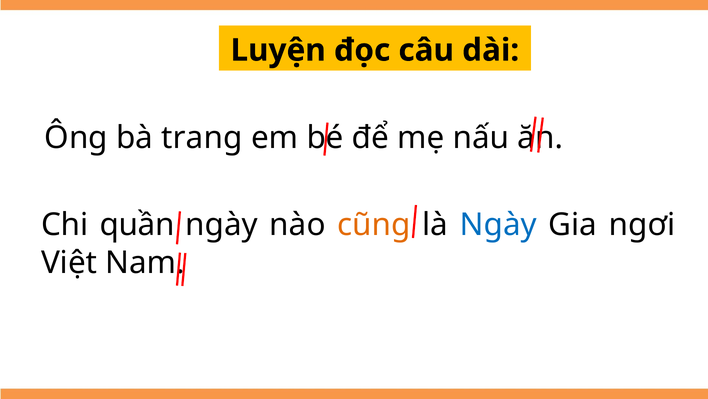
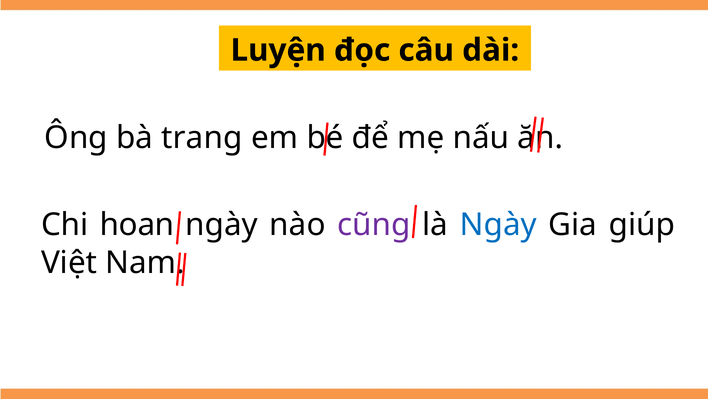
quần: quần -> hoan
cũng colour: orange -> purple
ngơi: ngơi -> giúp
